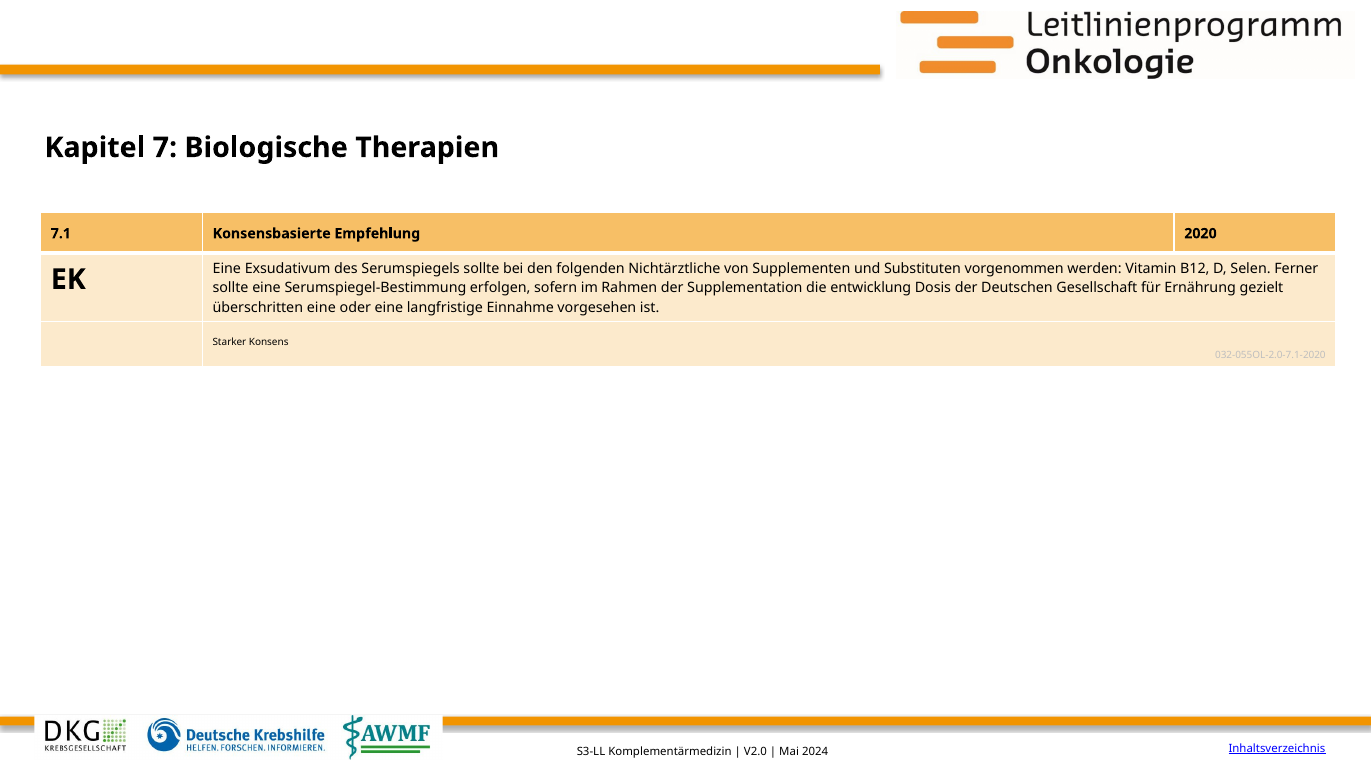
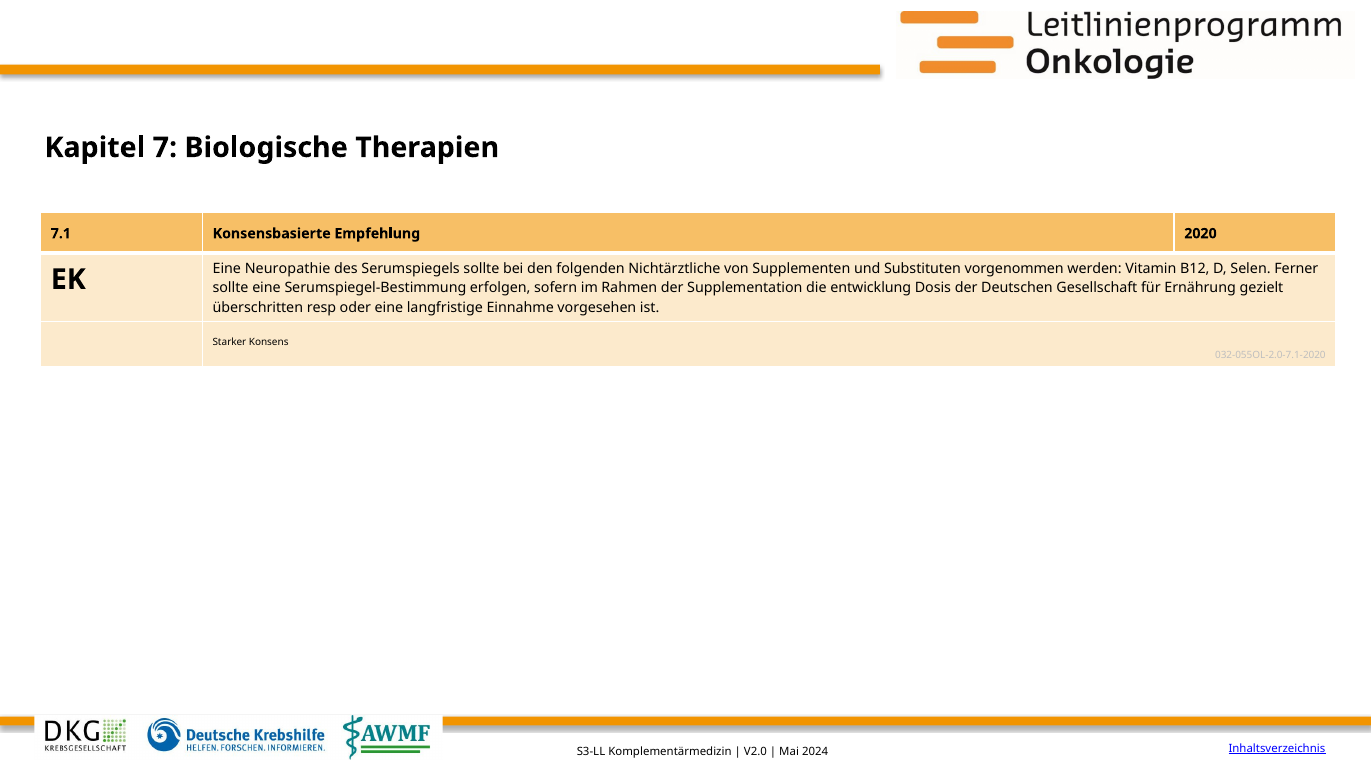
Exsudativum: Exsudativum -> Neuropathie
überschritten eine: eine -> resp
